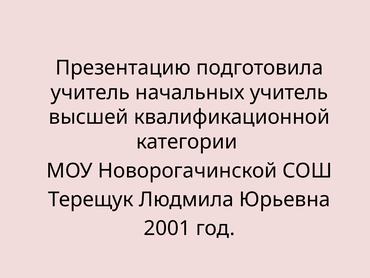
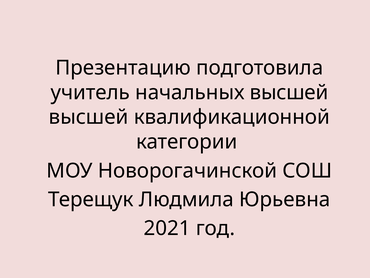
начальных учитель: учитель -> высшей
2001: 2001 -> 2021
